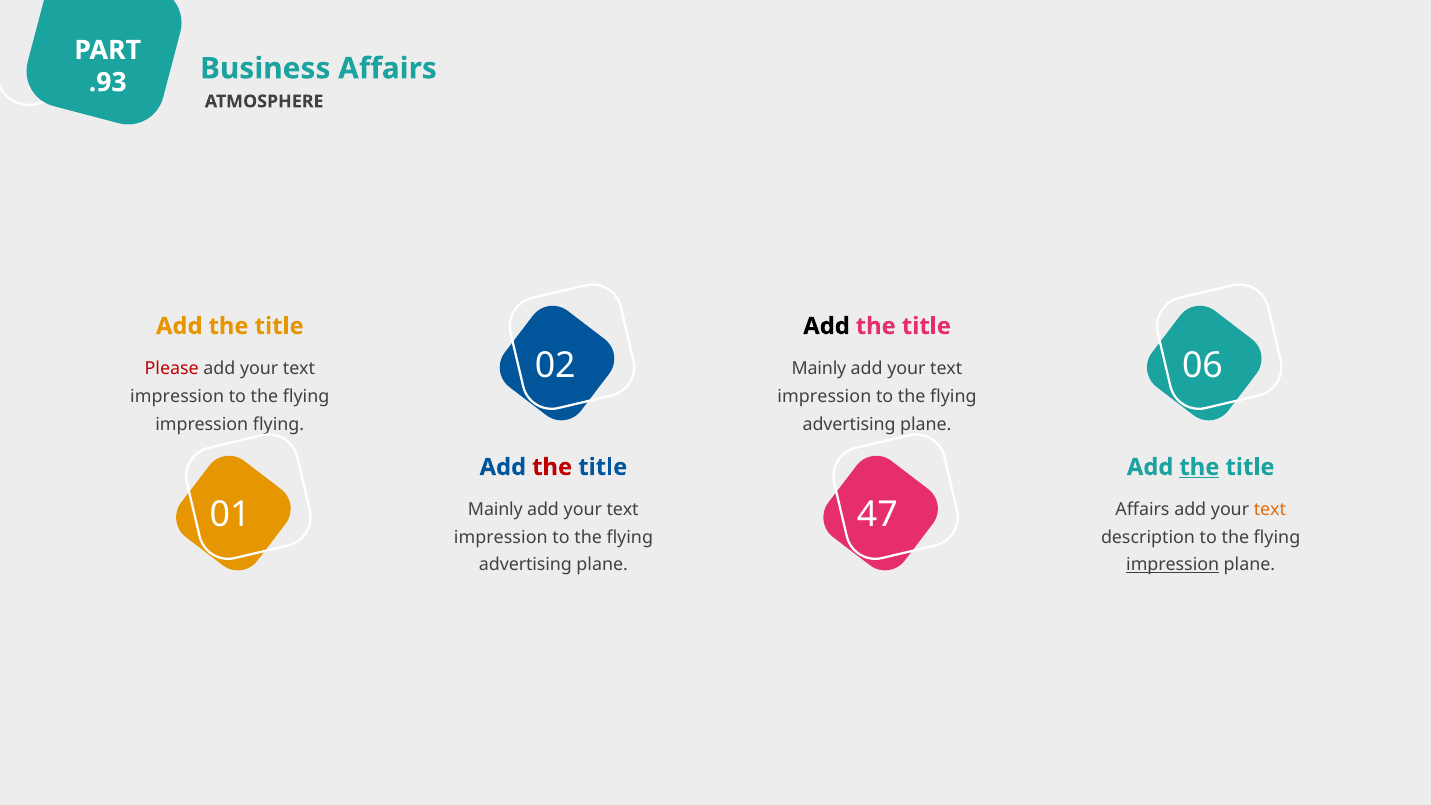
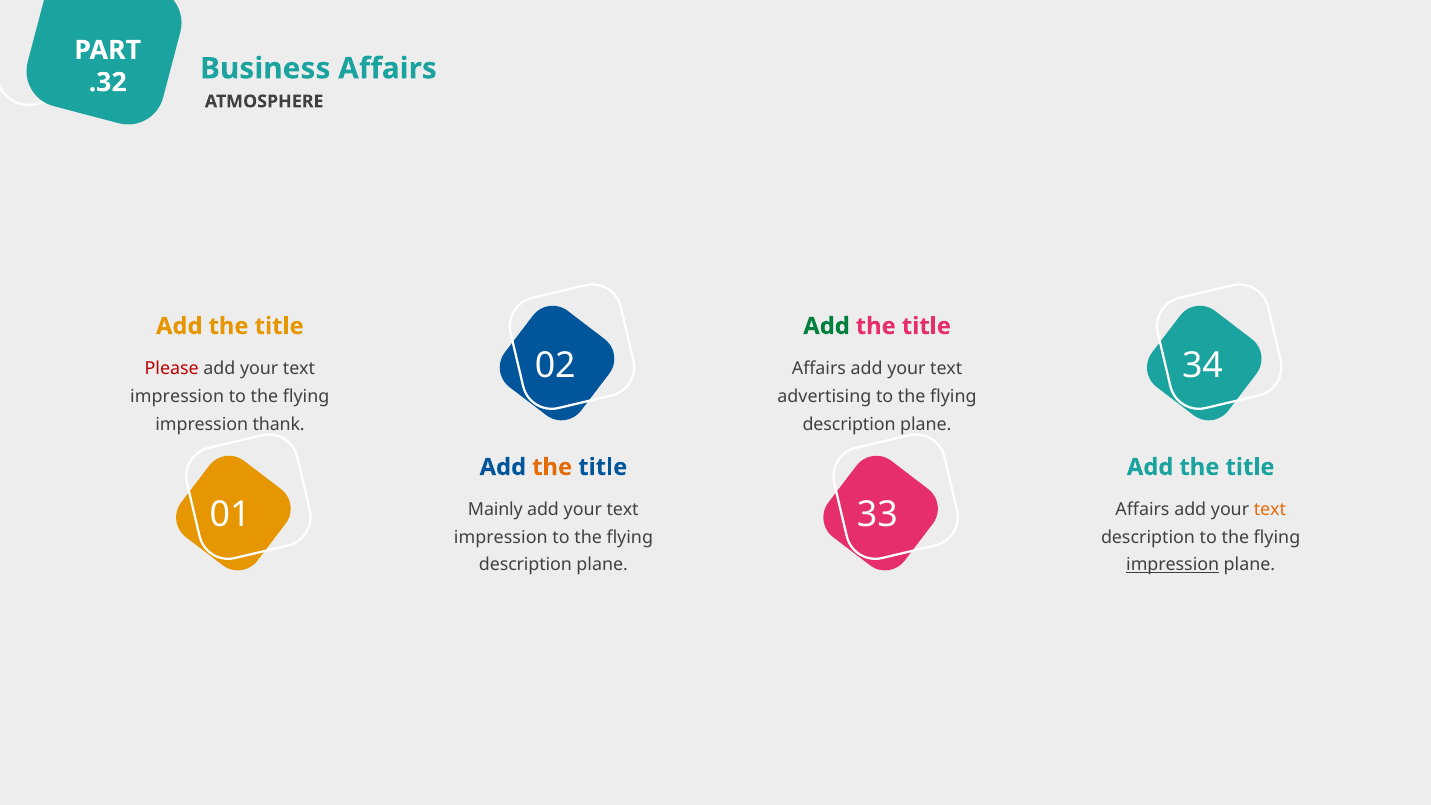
.93: .93 -> .32
Add at (827, 326) colour: black -> green
06: 06 -> 34
Mainly at (819, 368): Mainly -> Affairs
impression at (824, 396): impression -> advertising
impression flying: flying -> thank
advertising at (849, 424): advertising -> description
the at (552, 467) colour: red -> orange
the at (1199, 467) underline: present -> none
47: 47 -> 33
advertising at (525, 565): advertising -> description
